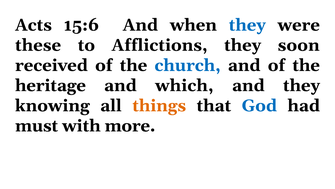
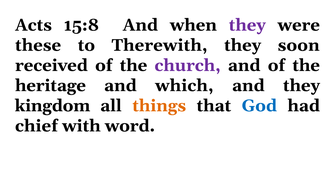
15:6: 15:6 -> 15:8
they at (247, 25) colour: blue -> purple
Afflictions: Afflictions -> Therewith
church colour: blue -> purple
knowing: knowing -> kingdom
must: must -> chief
more: more -> word
